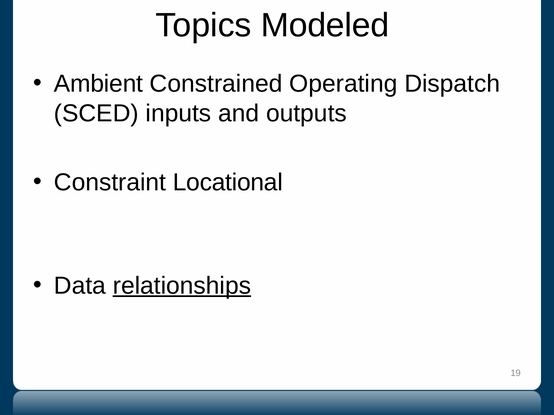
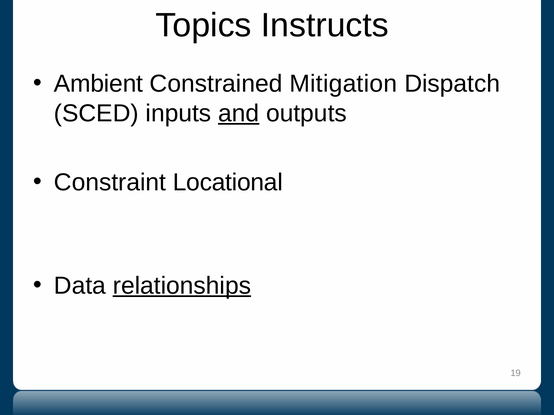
Modeled: Modeled -> Instructs
Operating: Operating -> Mitigation
and underline: none -> present
